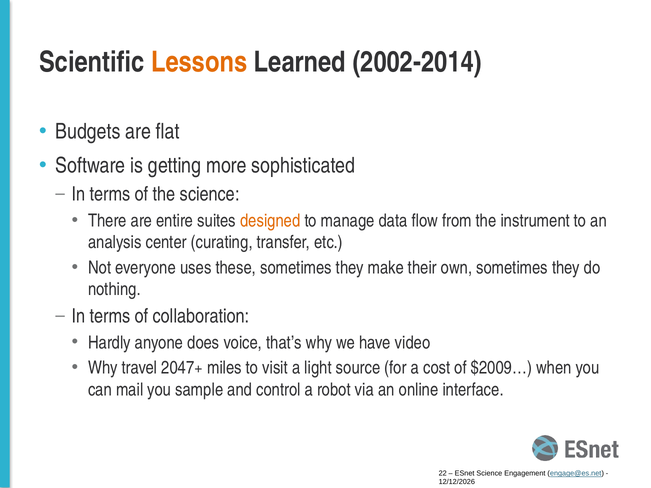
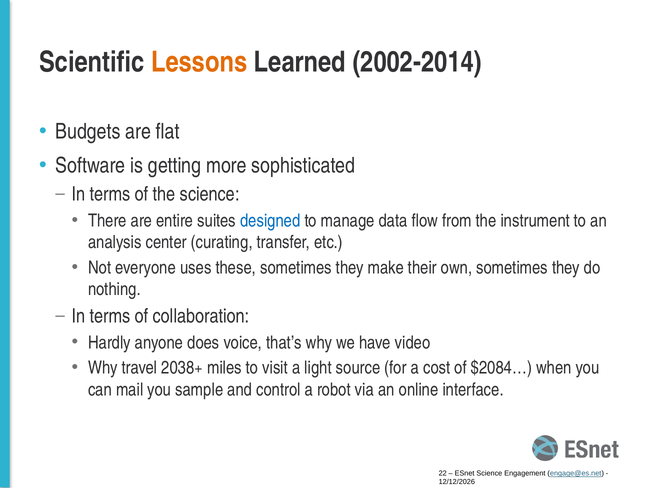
designed colour: orange -> blue
2047+: 2047+ -> 2038+
$2009…: $2009… -> $2084…
